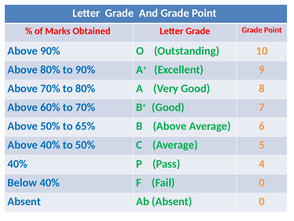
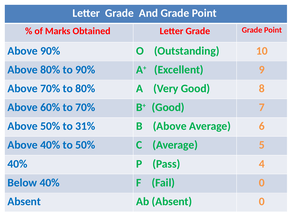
65%: 65% -> 31%
